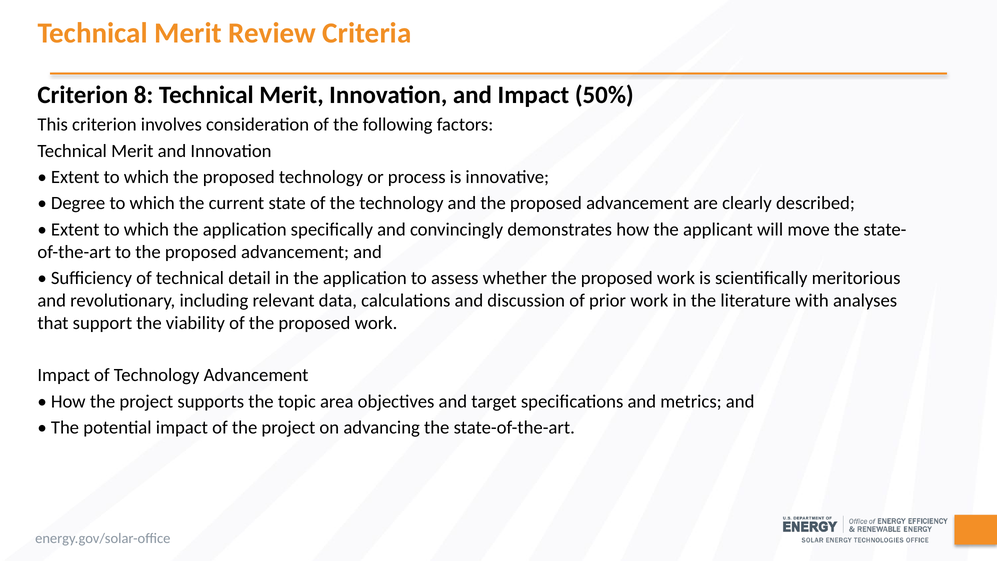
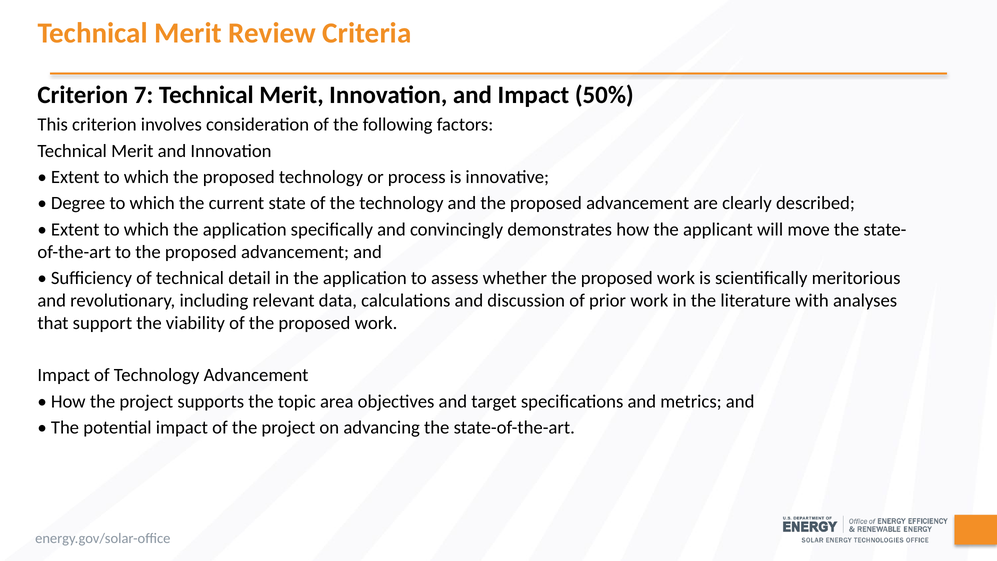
8: 8 -> 7
